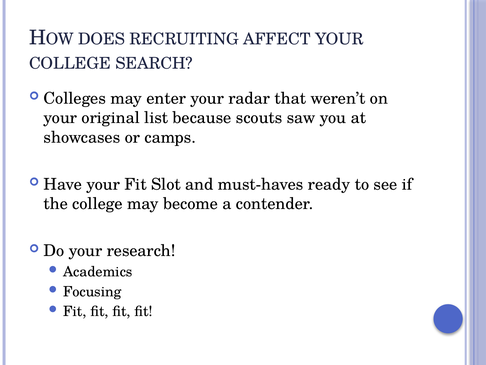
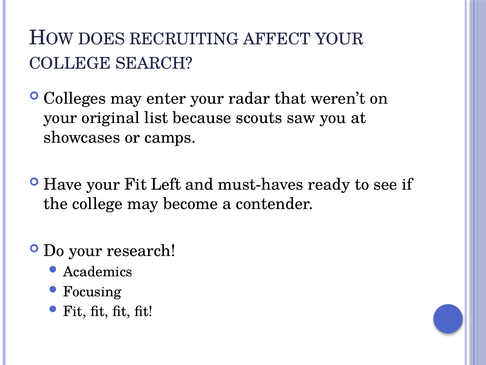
Slot: Slot -> Left
